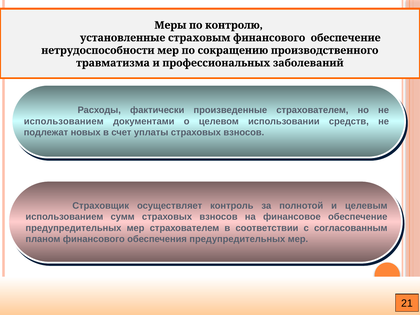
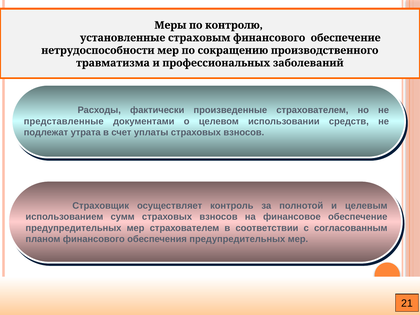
использованием at (64, 121): использованием -> представленные
новых: новых -> утрата
